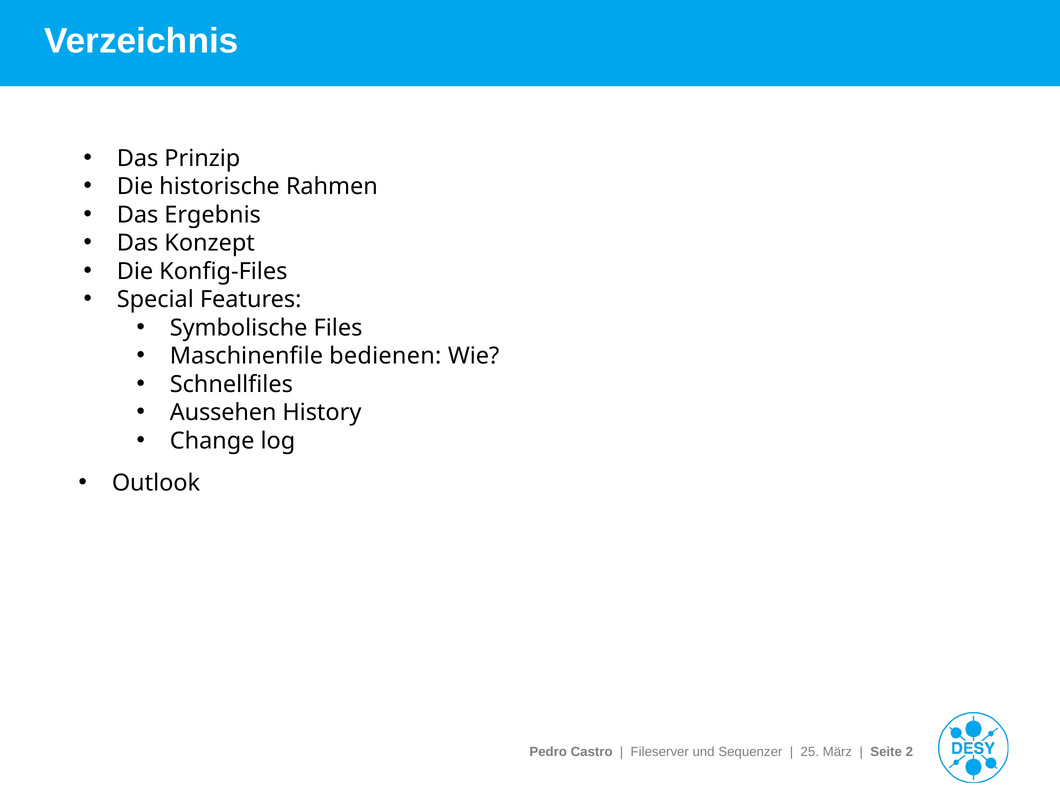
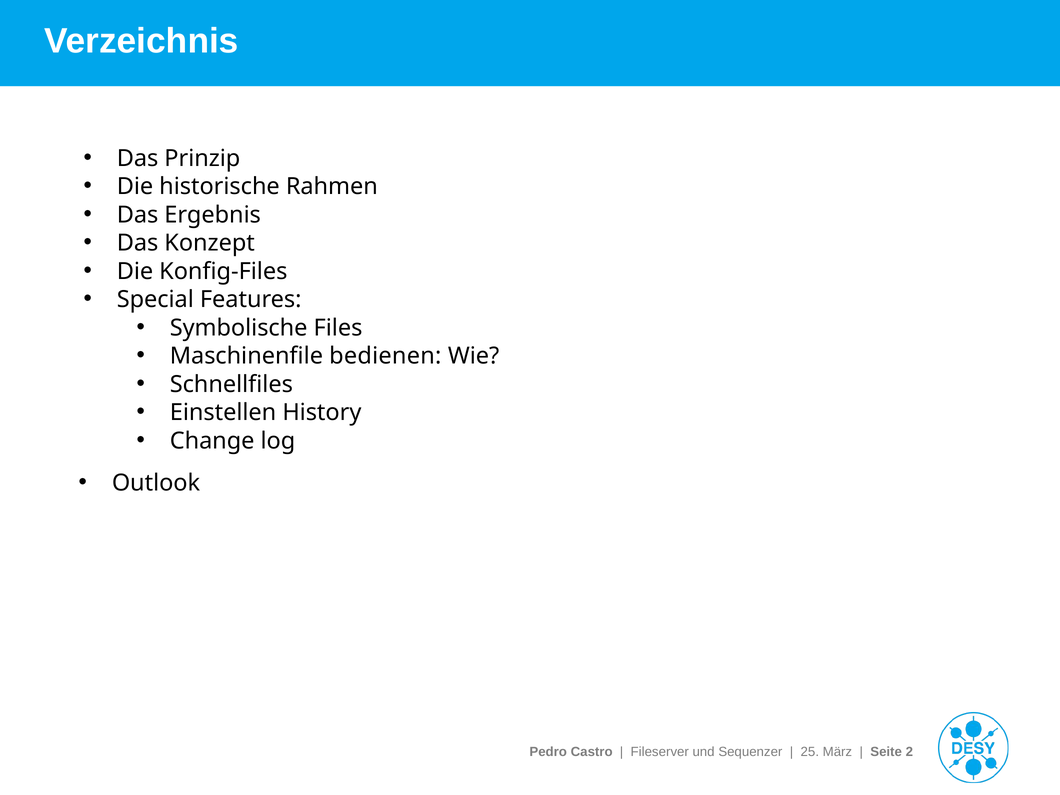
Aussehen: Aussehen -> Einstellen
